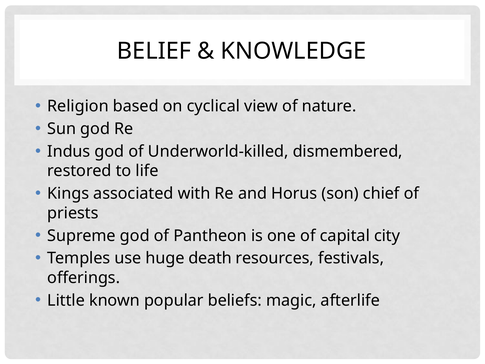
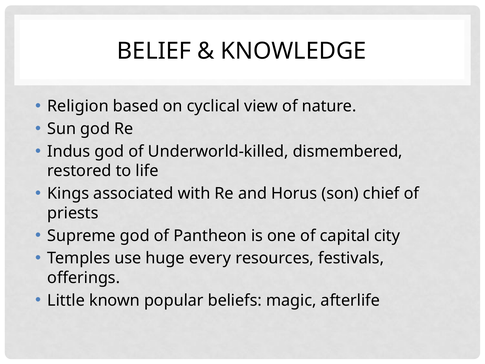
death: death -> every
